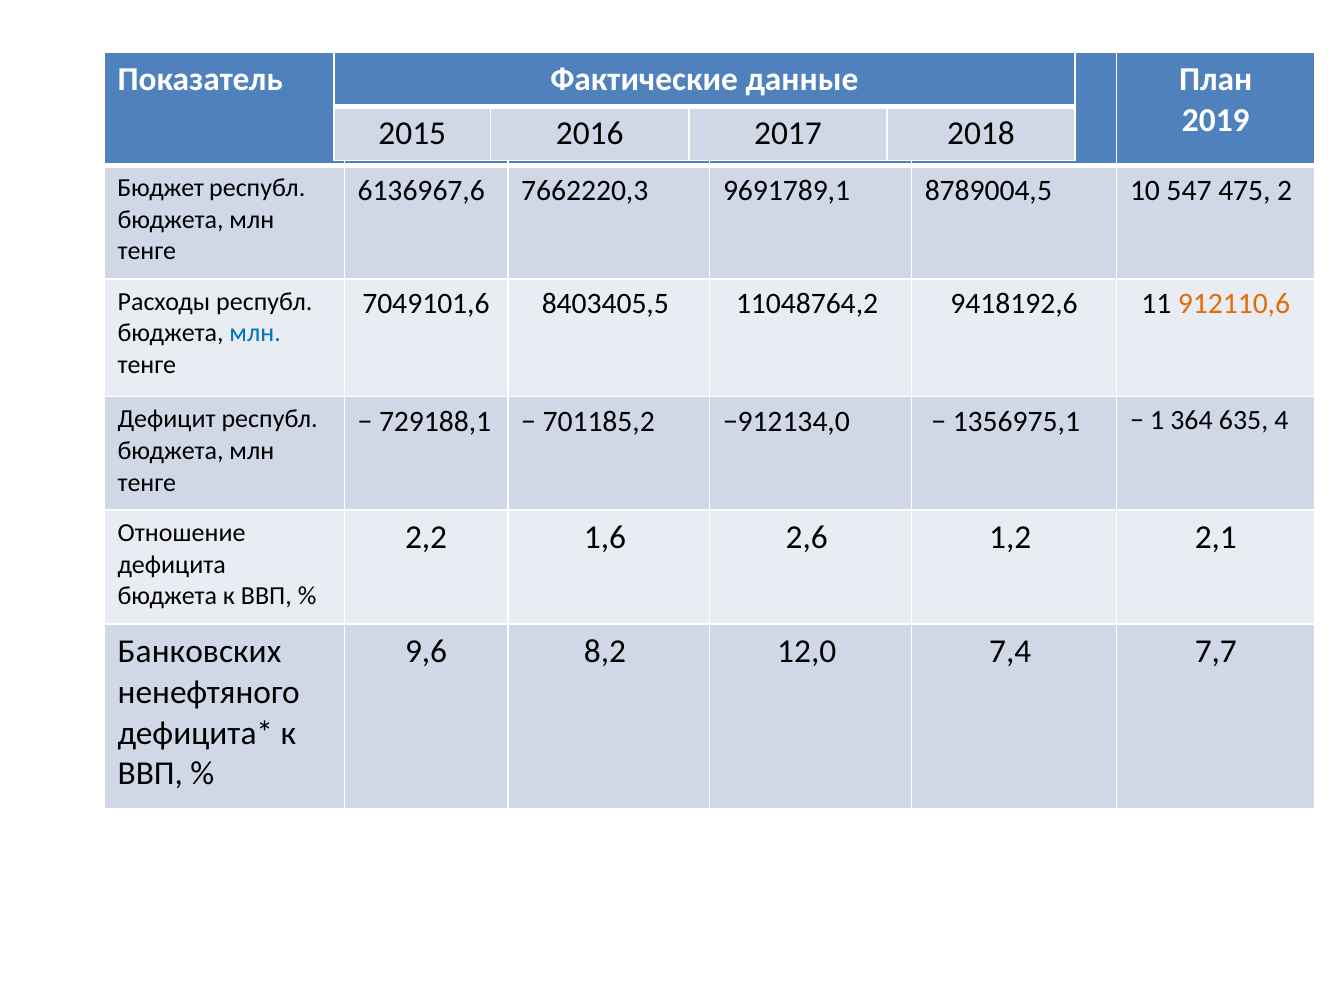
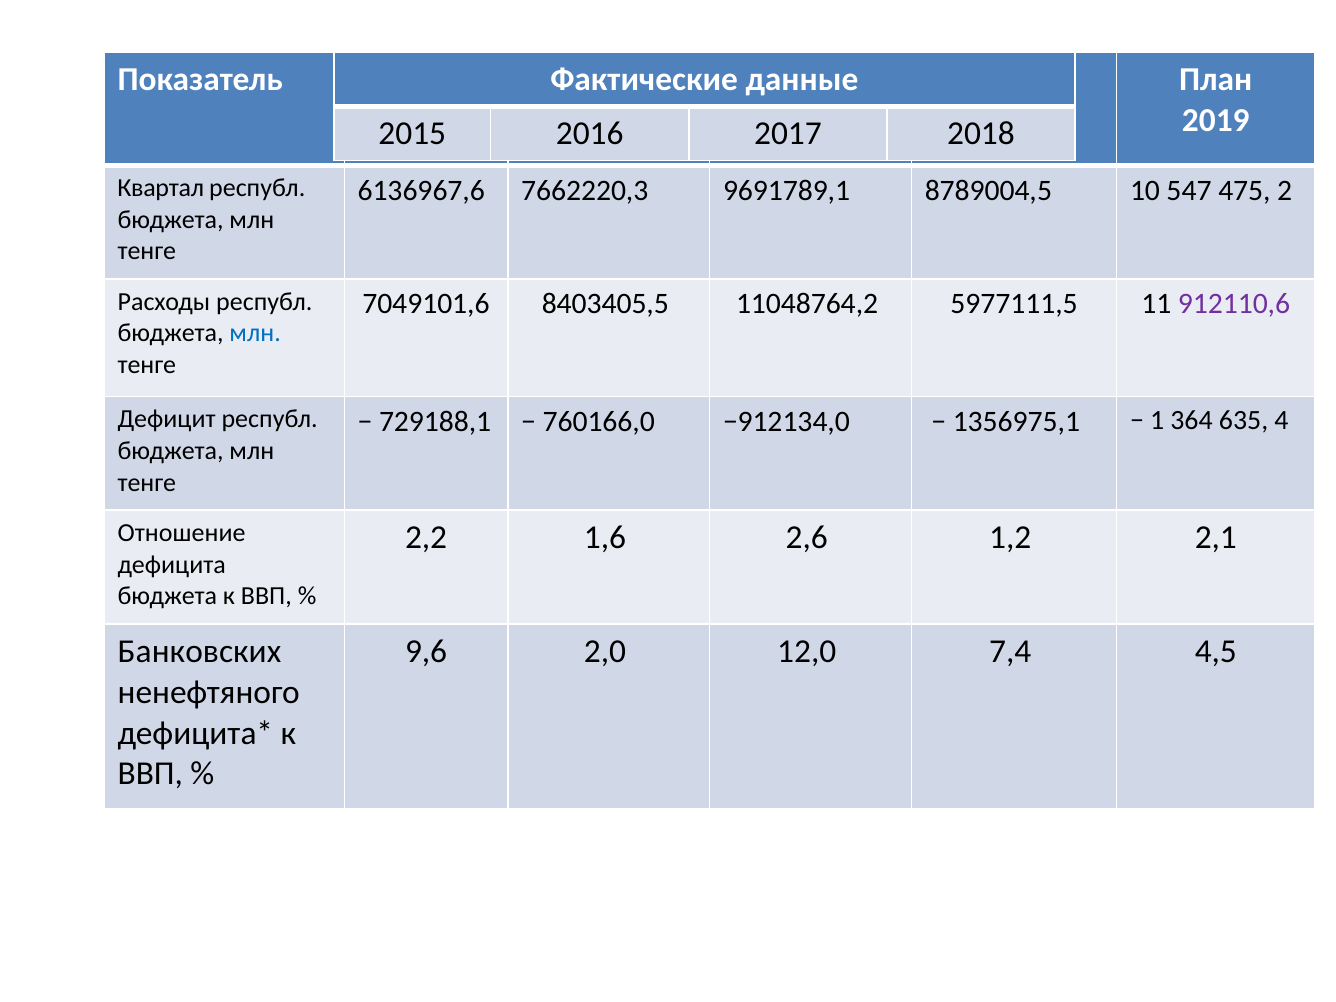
Бюджет: Бюджет -> Квартал
9418192,6: 9418192,6 -> 5977111,5
912110,6 colour: orange -> purple
701185,2: 701185,2 -> 760166,0
8,2: 8,2 -> 2,0
7,7: 7,7 -> 4,5
